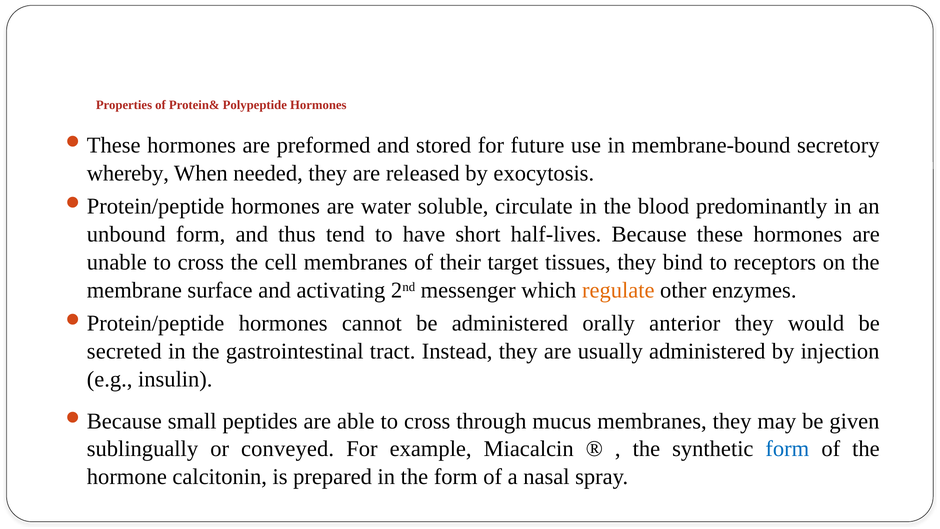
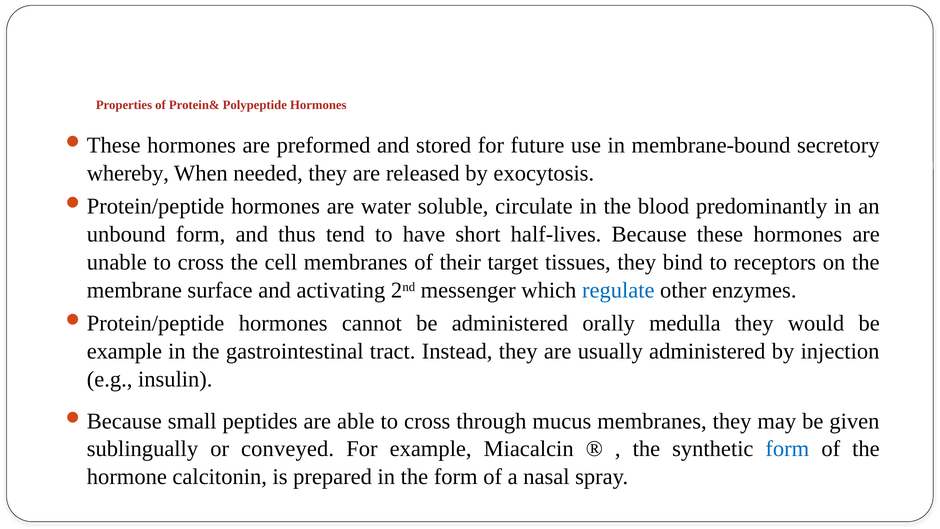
regulate colour: orange -> blue
anterior: anterior -> medulla
secreted at (124, 351): secreted -> example
